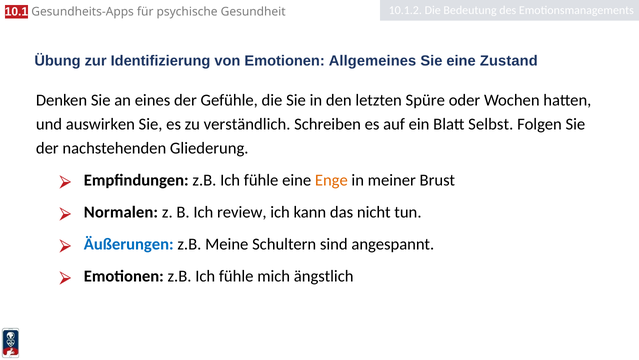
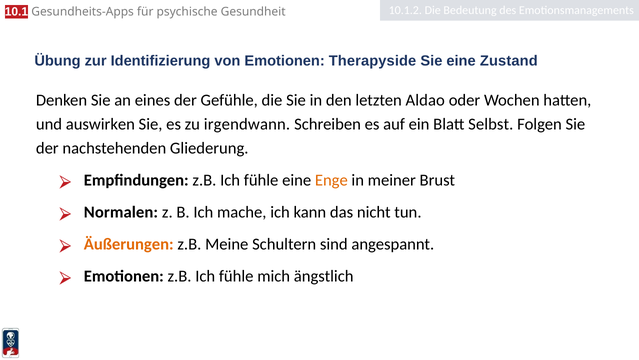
Allgemeines: Allgemeines -> Therapyside
Spüre: Spüre -> Aldao
verständlich: verständlich -> irgendwann
review: review -> mache
Äußerungen colour: blue -> orange
